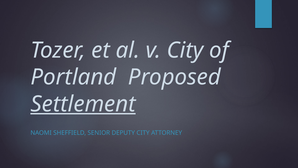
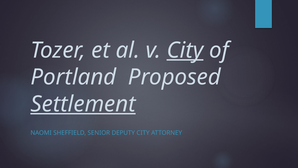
City at (185, 50) underline: none -> present
